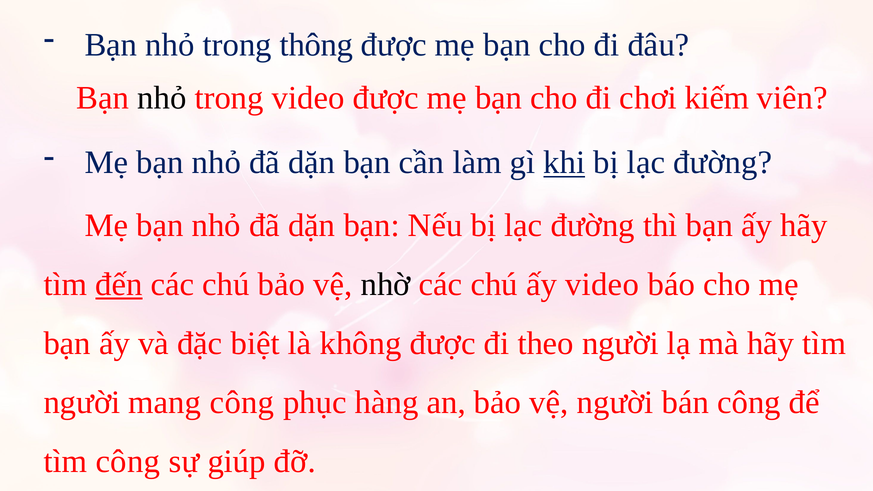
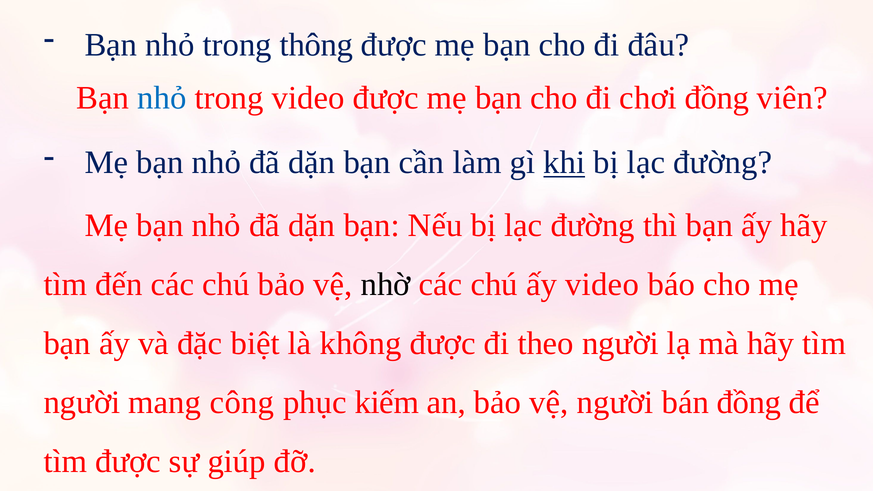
nhỏ at (162, 98) colour: black -> blue
chơi kiếm: kiếm -> đồng
đến underline: present -> none
hàng: hàng -> kiếm
bán công: công -> đồng
tìm công: công -> được
